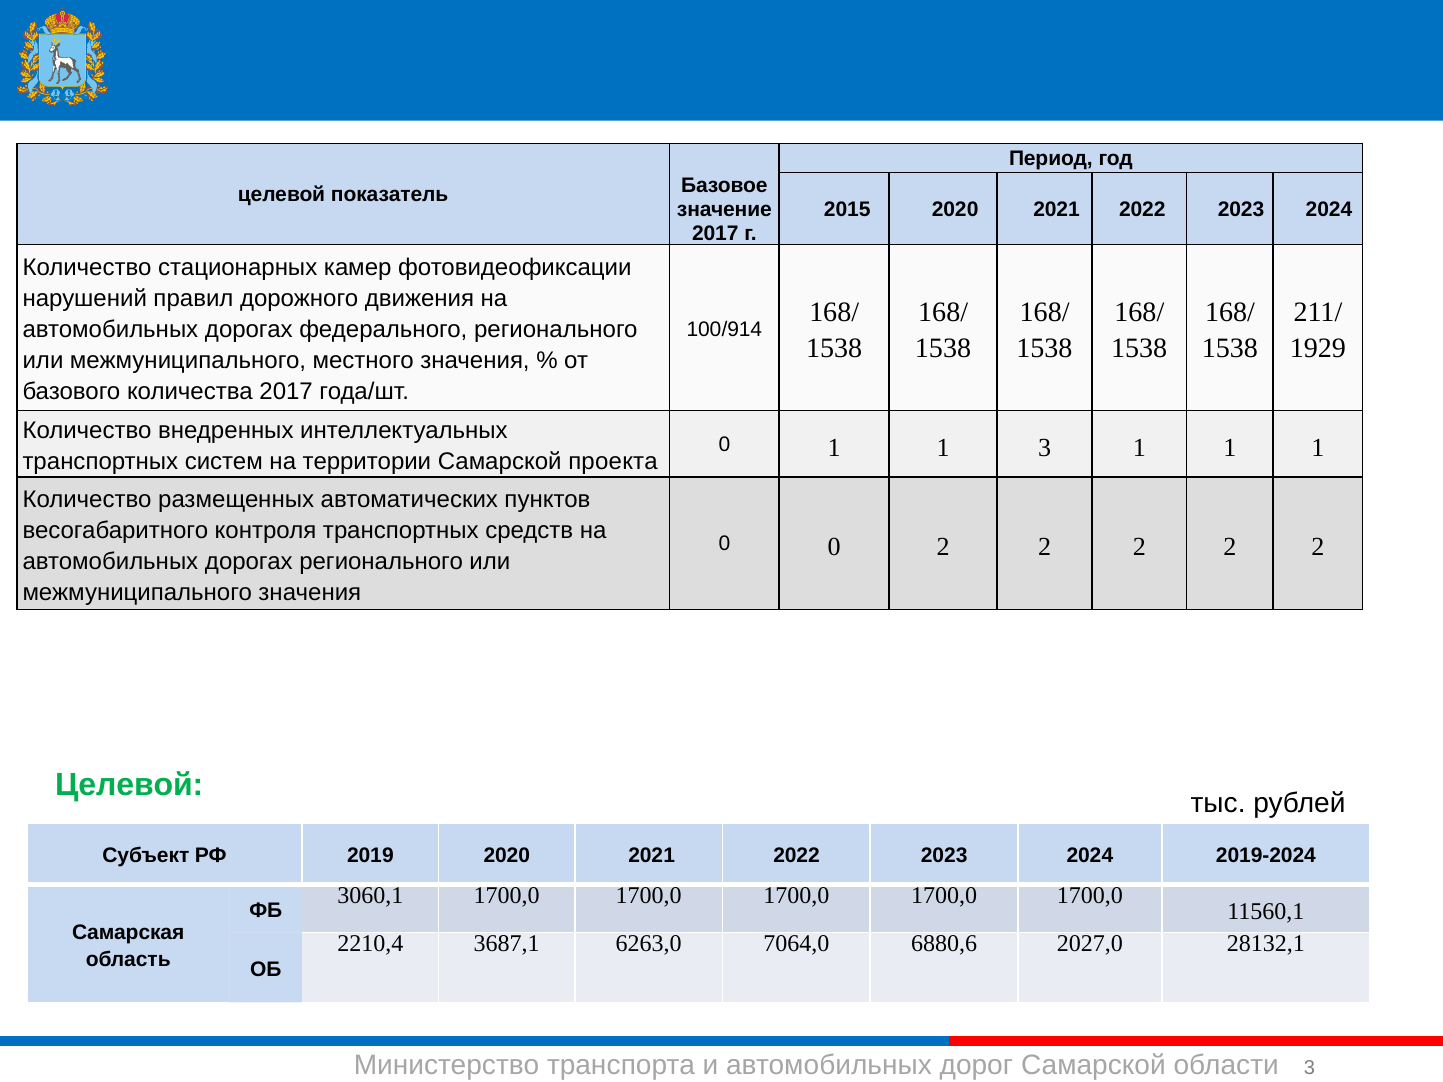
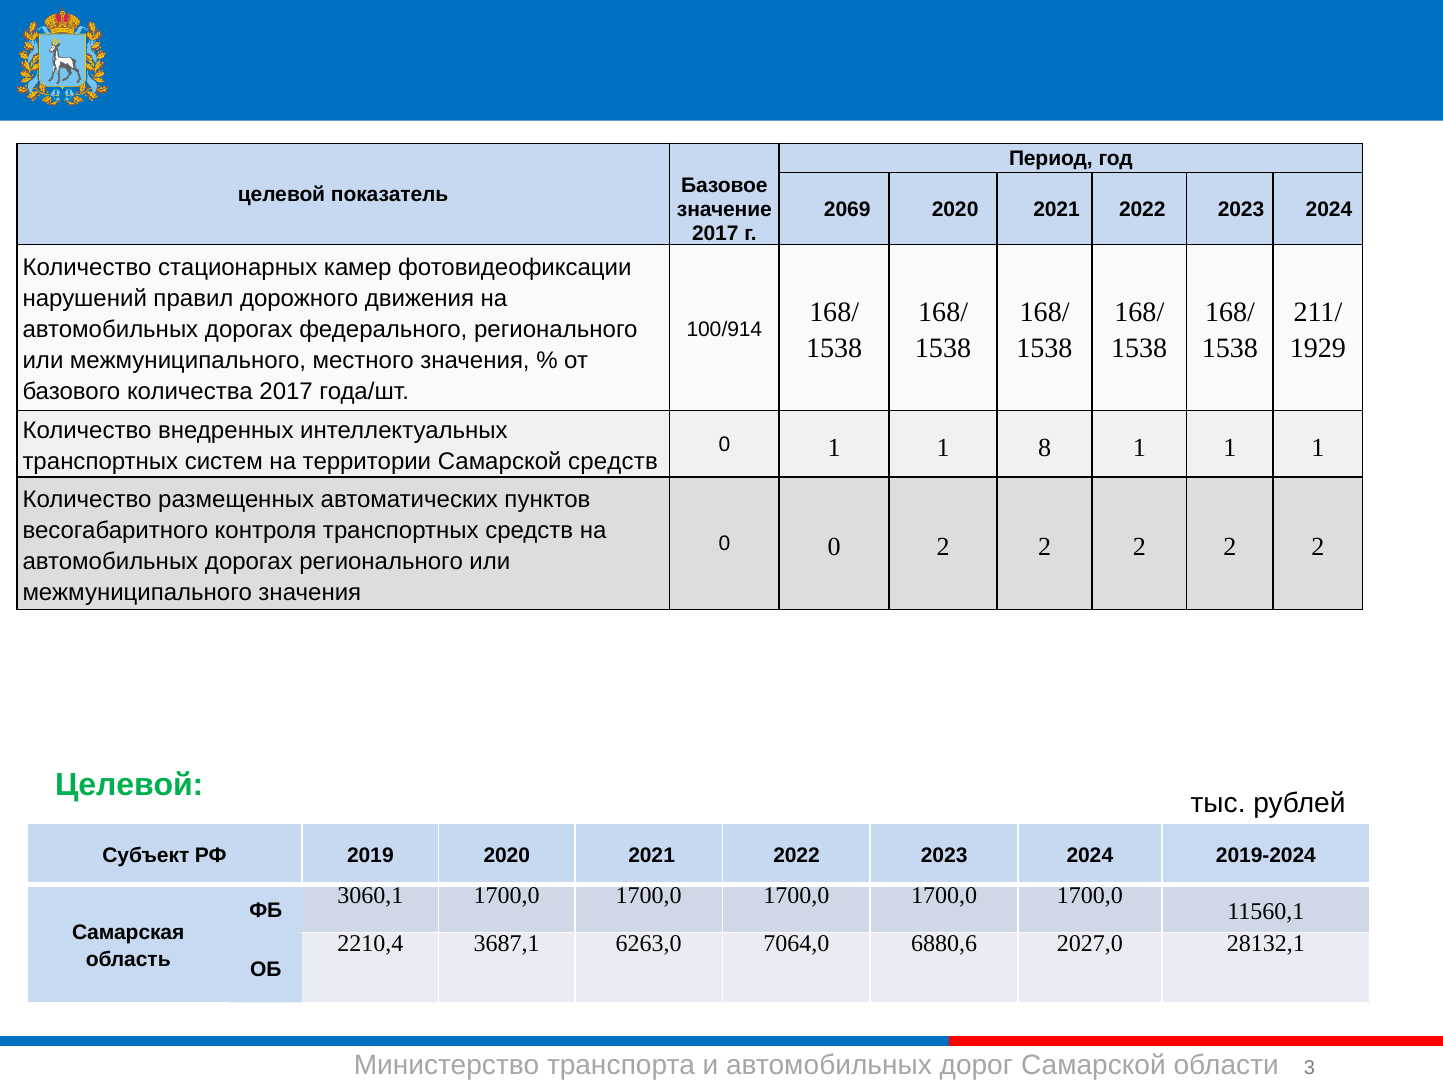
2015: 2015 -> 2069
1 3: 3 -> 8
Самарской проекта: проекта -> средств
